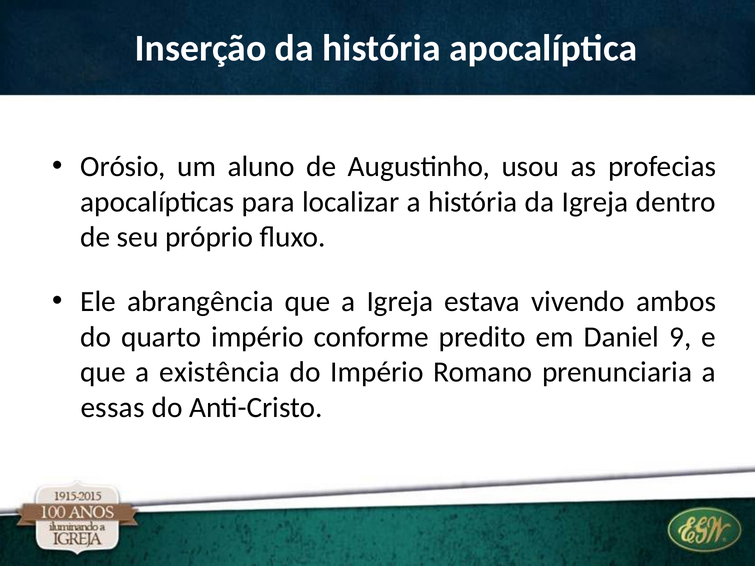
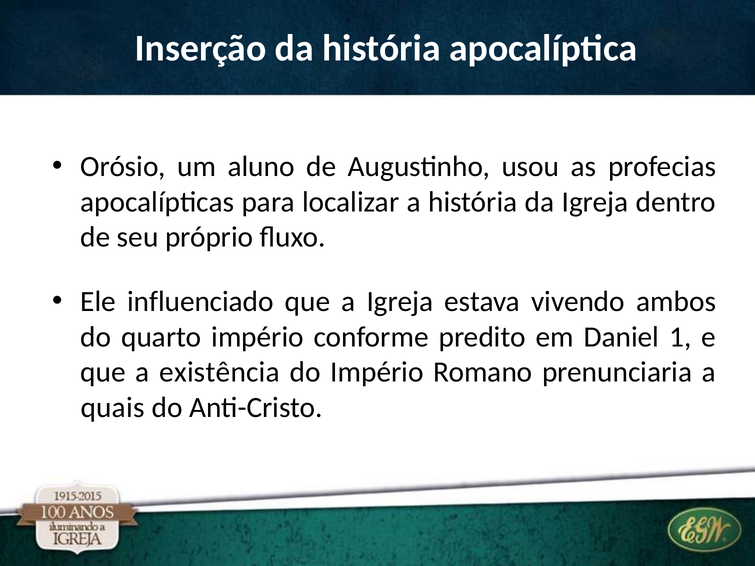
abrangência: abrangência -> influenciado
9: 9 -> 1
essas: essas -> quais
